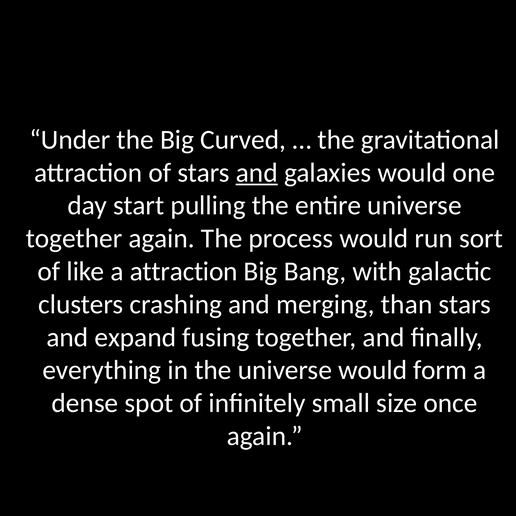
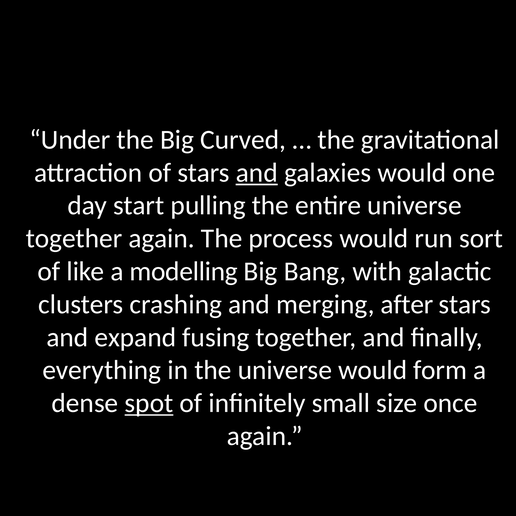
a attraction: attraction -> modelling
than: than -> after
spot underline: none -> present
